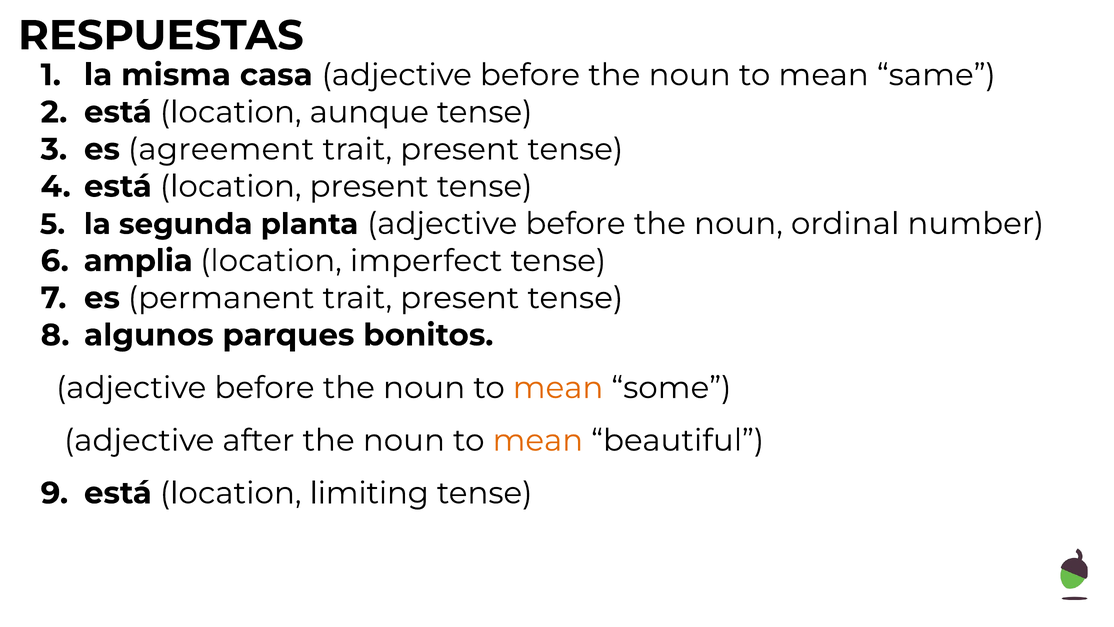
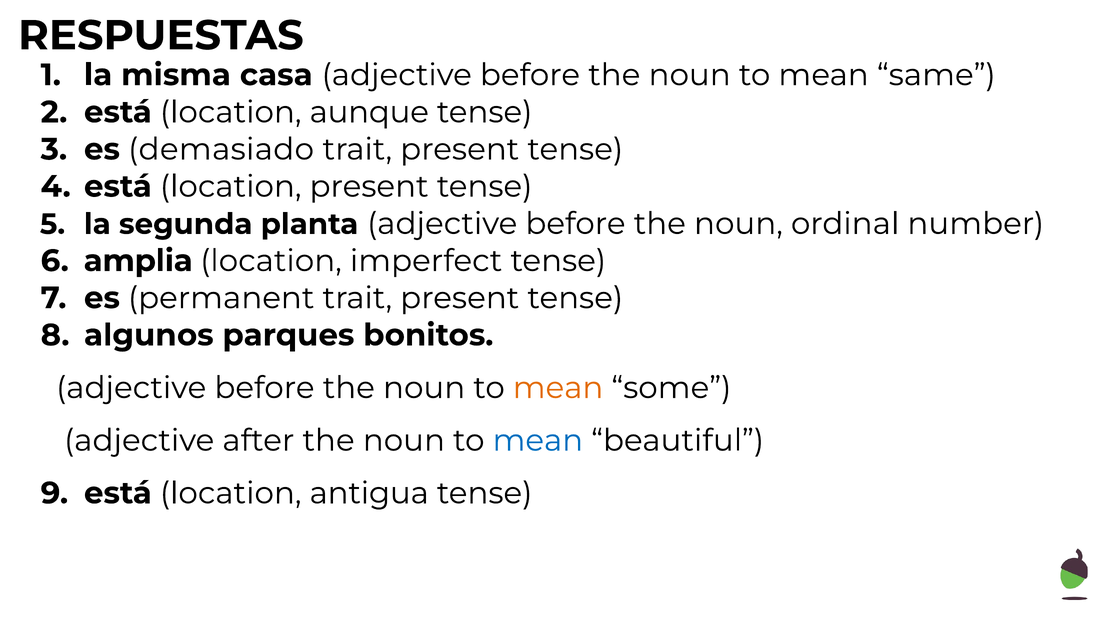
agreement: agreement -> demasiado
mean at (538, 440) colour: orange -> blue
limiting: limiting -> antigua
